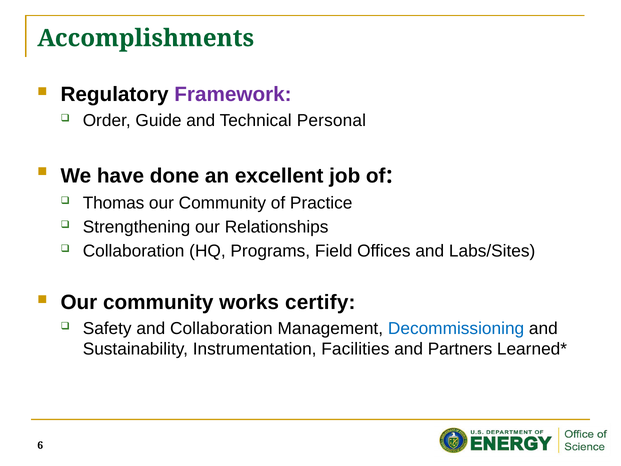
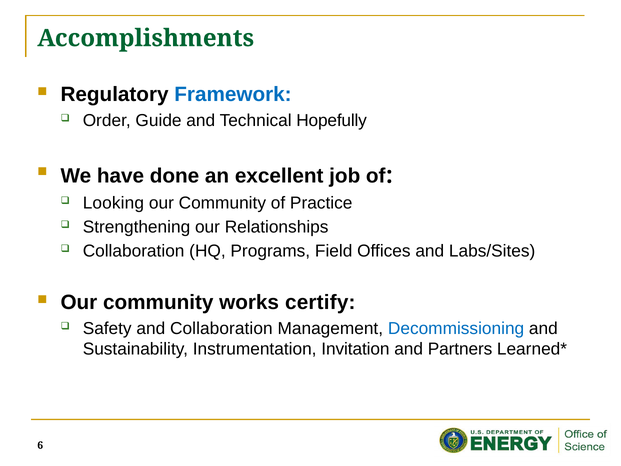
Framework colour: purple -> blue
Personal: Personal -> Hopefully
Thomas: Thomas -> Looking
Facilities: Facilities -> Invitation
